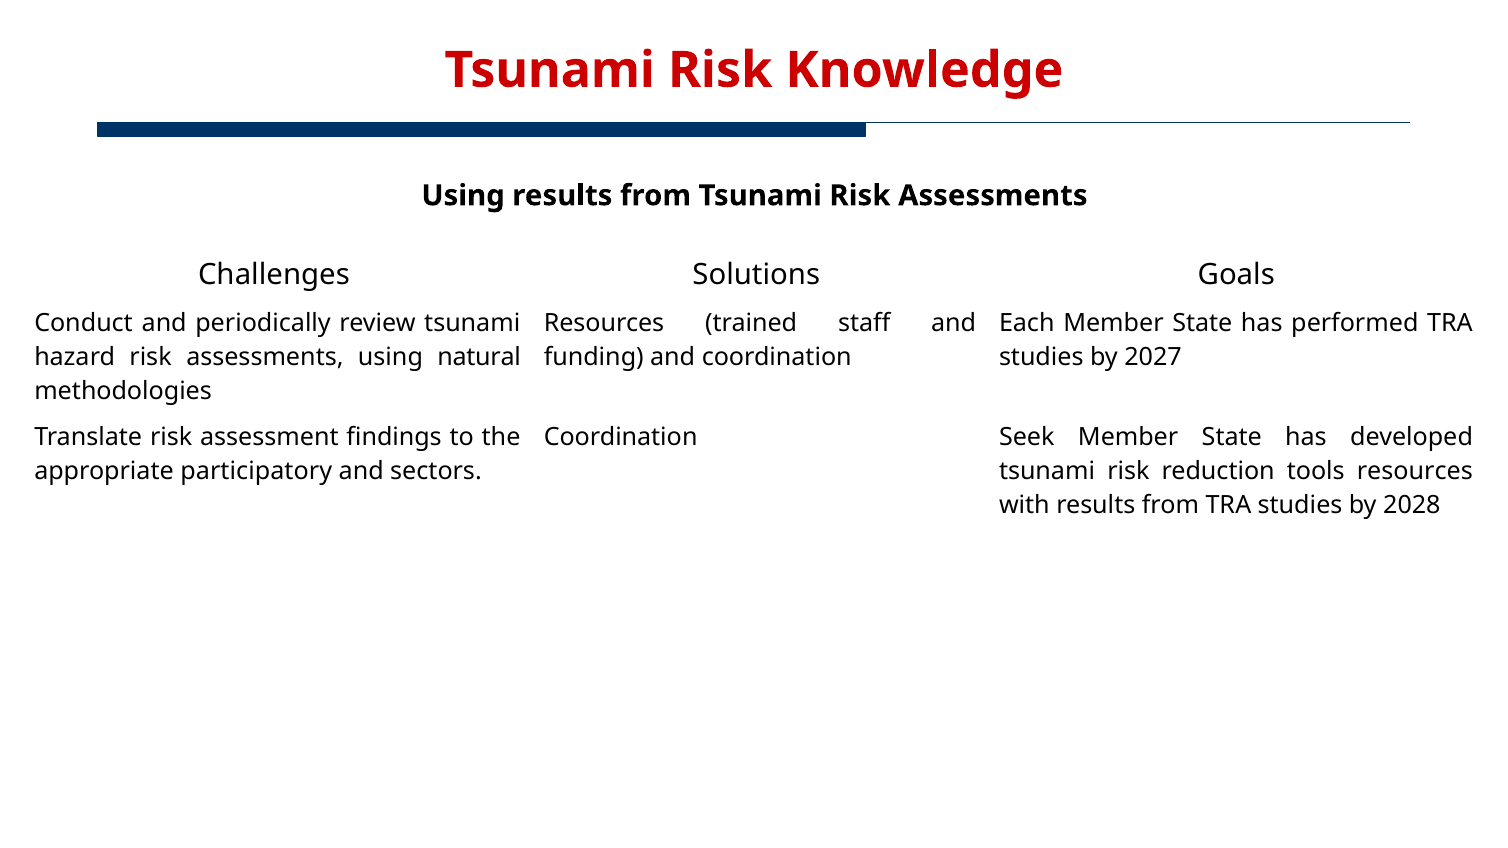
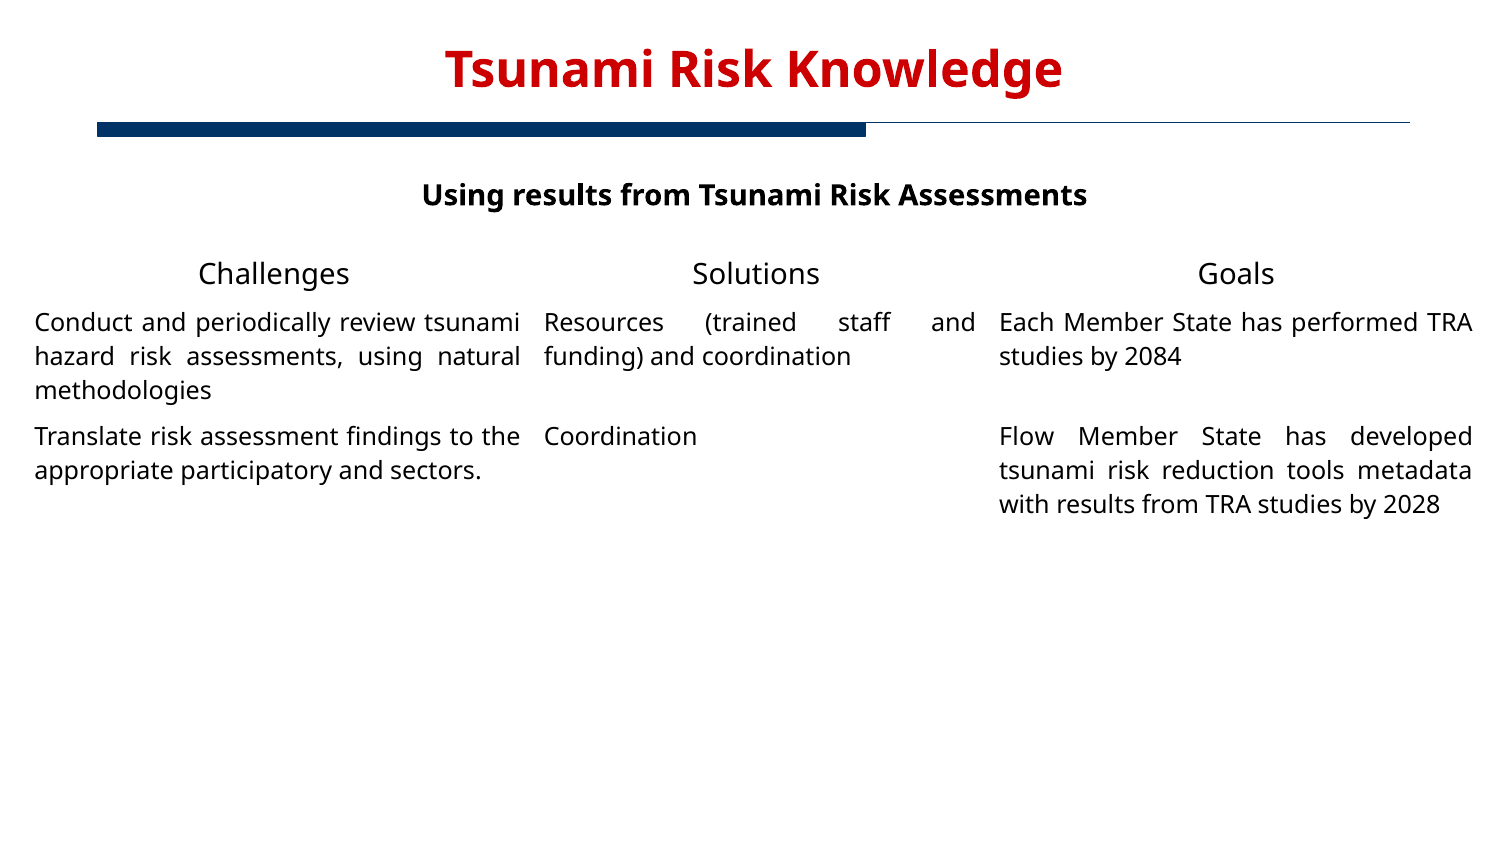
2027: 2027 -> 2084
Seek: Seek -> Flow
tools resources: resources -> metadata
